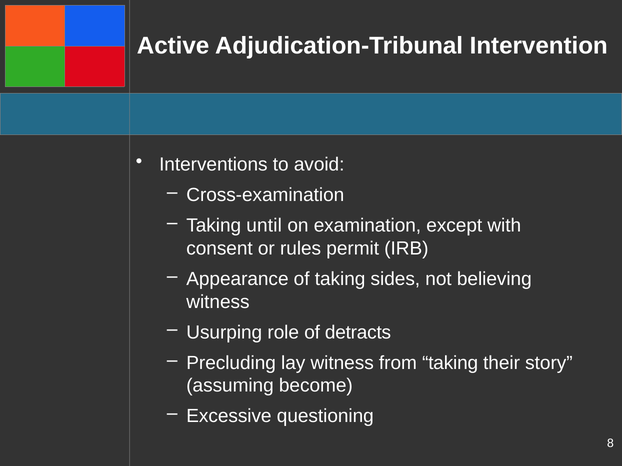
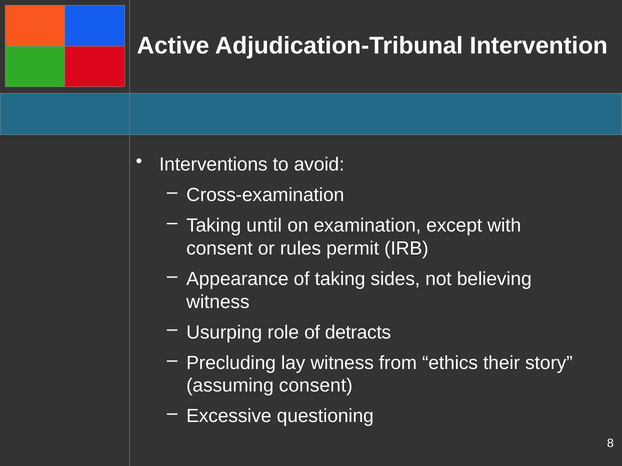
from taking: taking -> ethics
assuming become: become -> consent
